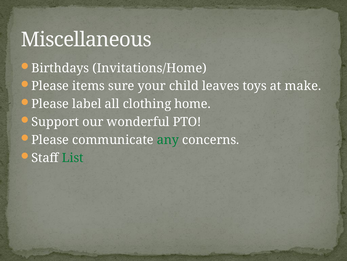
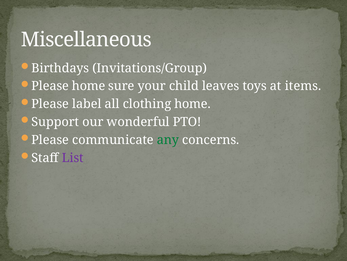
Invitations/Home: Invitations/Home -> Invitations/Group
Please items: items -> home
make: make -> items
List colour: green -> purple
